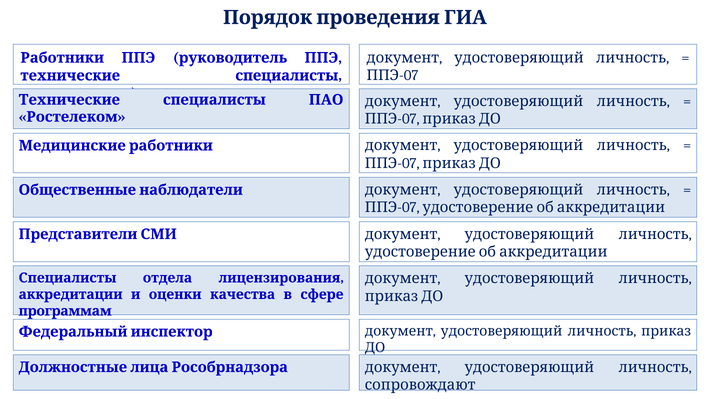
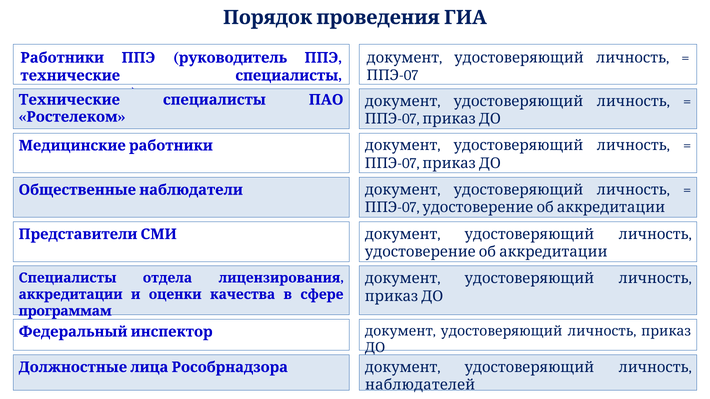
сопровождают: сопровождают -> наблюдателей
